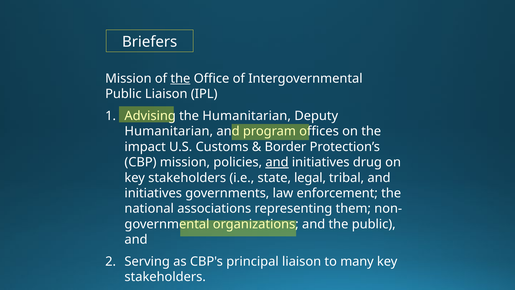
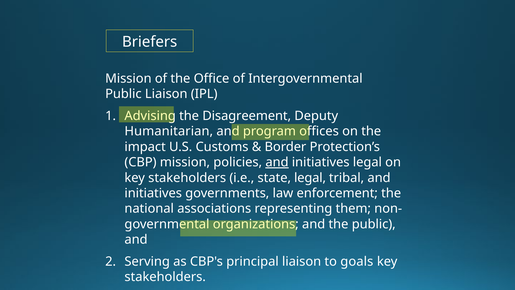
the at (180, 78) underline: present -> none
the Humanitarian: Humanitarian -> Disagreement
initiatives drug: drug -> legal
many: many -> goals
